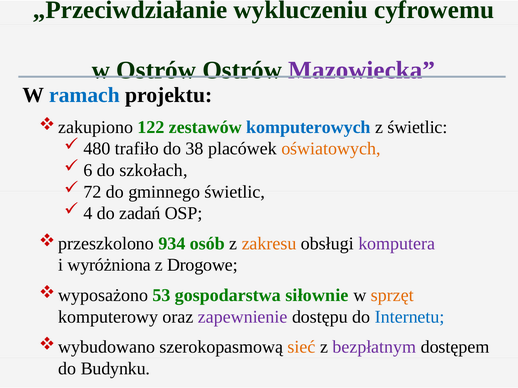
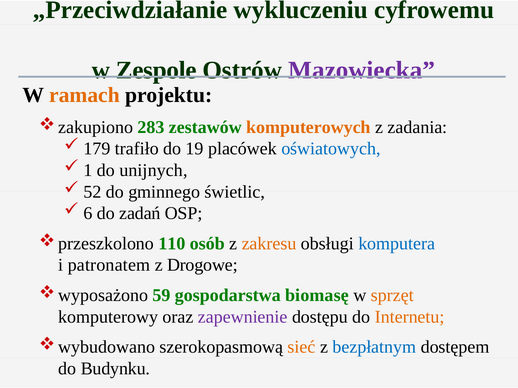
w Ostrów: Ostrów -> Zespole
ramach colour: blue -> orange
122: 122 -> 283
komputerowych colour: blue -> orange
z świetlic: świetlic -> zadania
480: 480 -> 179
38: 38 -> 19
oświatowych colour: orange -> blue
6: 6 -> 1
szkołach: szkołach -> unijnych
72: 72 -> 52
4: 4 -> 6
934: 934 -> 110
komputera colour: purple -> blue
wyróżniona: wyróżniona -> patronatem
53: 53 -> 59
siłownie: siłownie -> biomasę
Internetu colour: blue -> orange
bezpłatnym colour: purple -> blue
